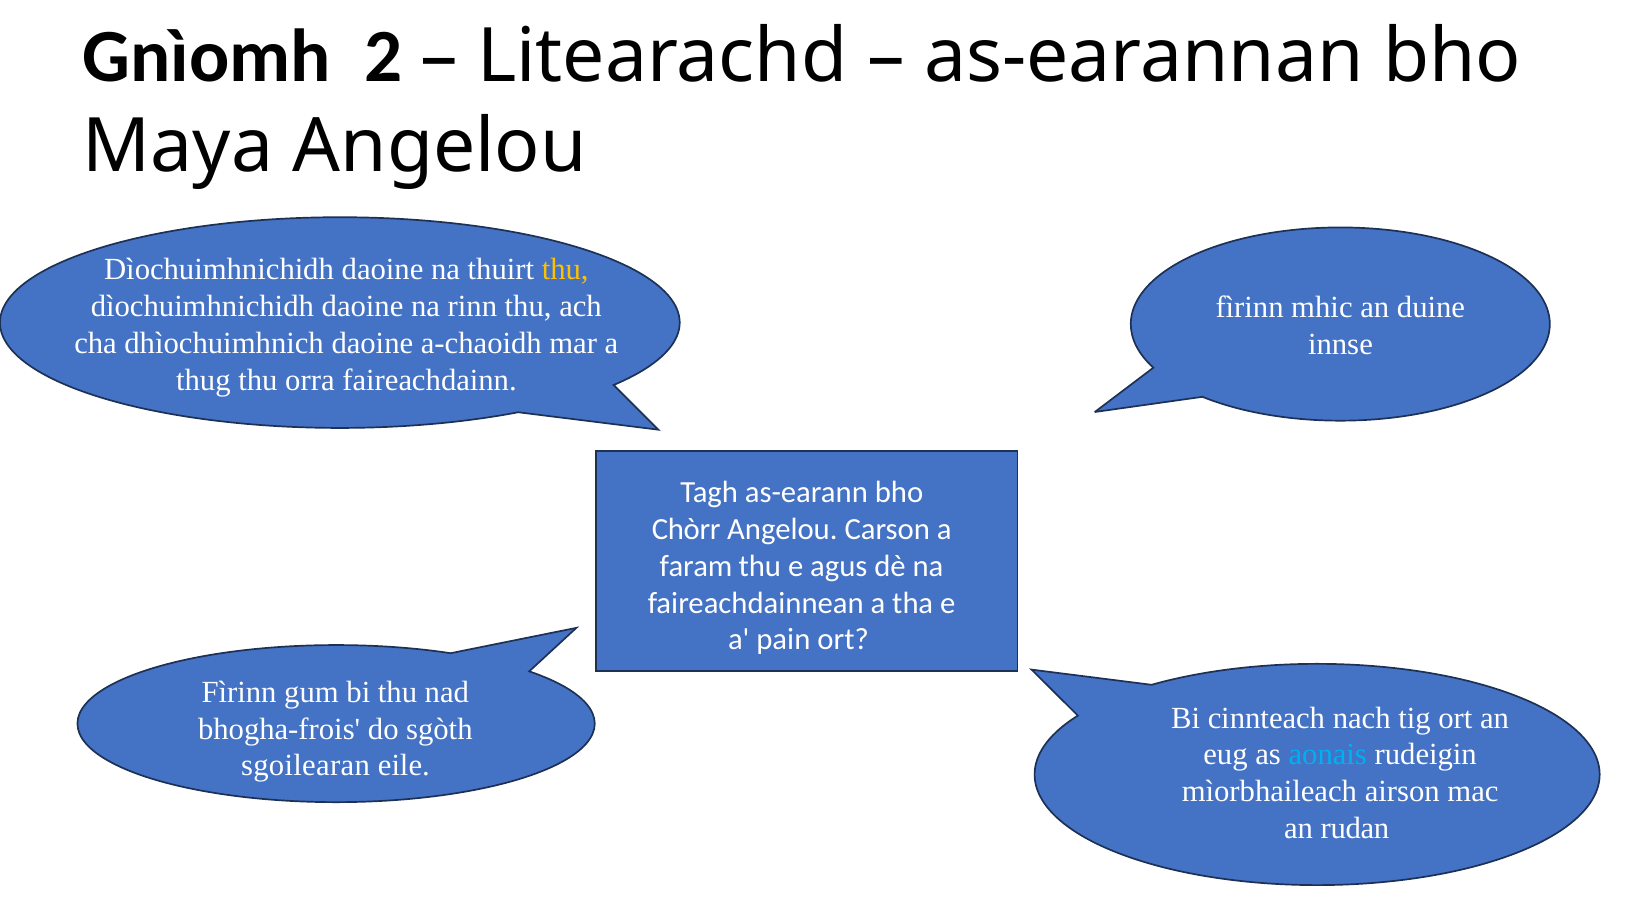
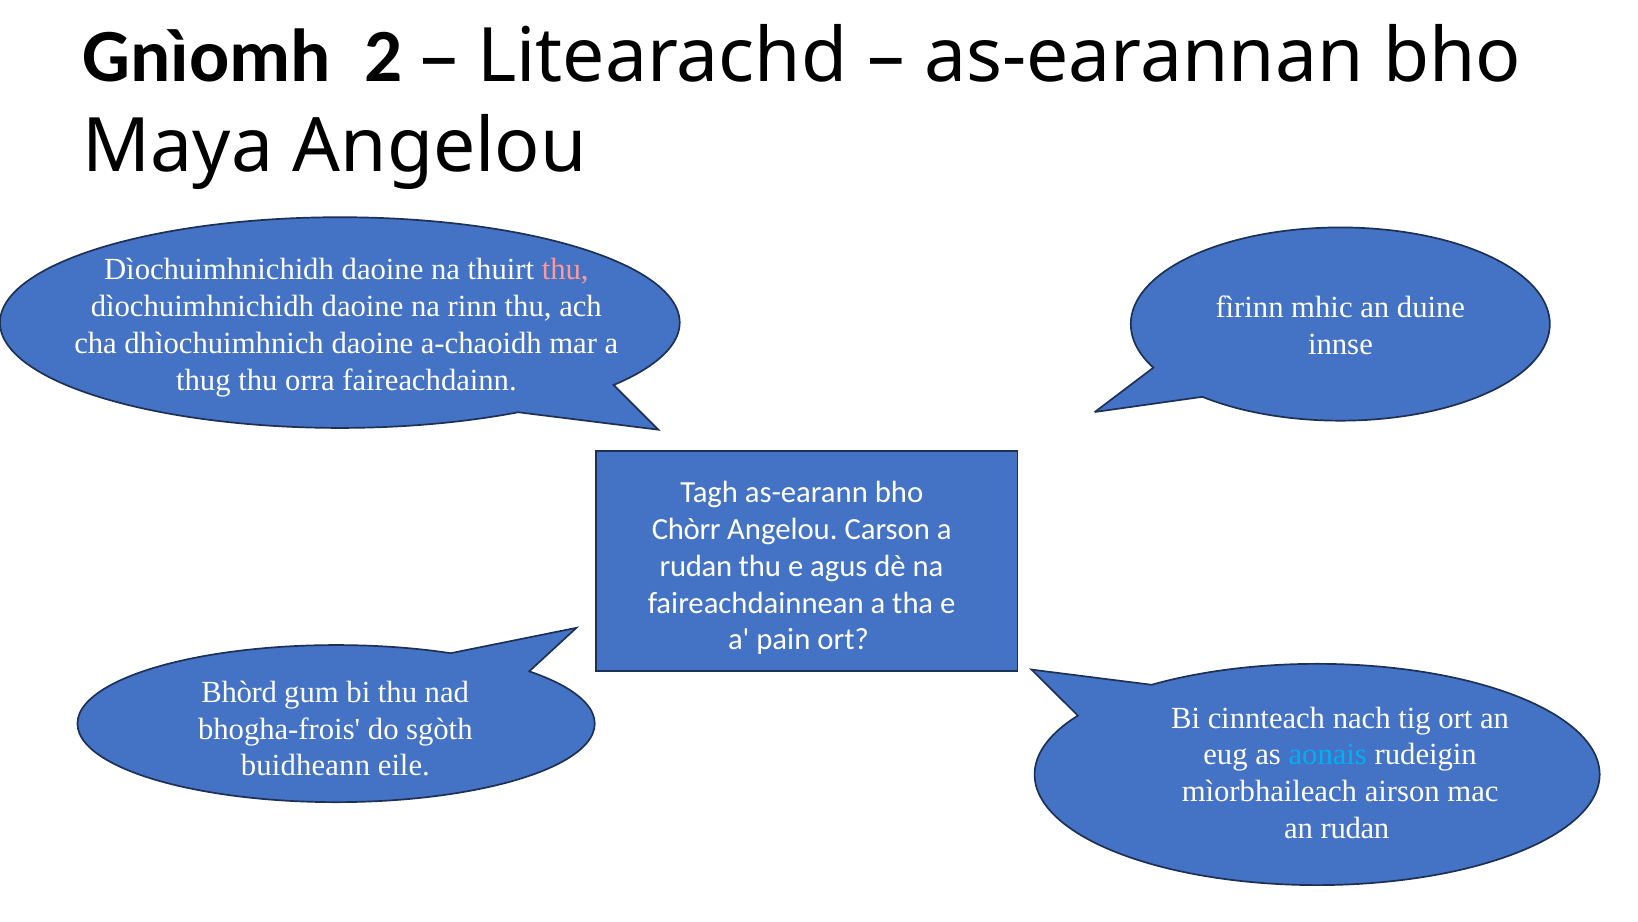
thu at (565, 270) colour: yellow -> pink
faram at (696, 566): faram -> rudan
Fìrinn at (239, 692): Fìrinn -> Bhòrd
sgoilearan: sgoilearan -> buidheann
